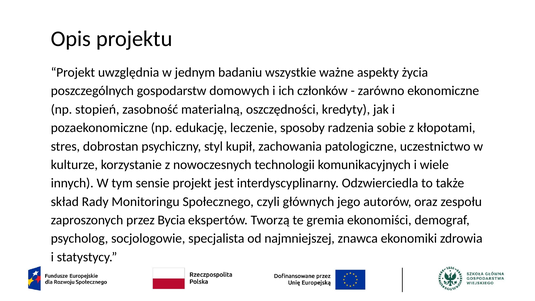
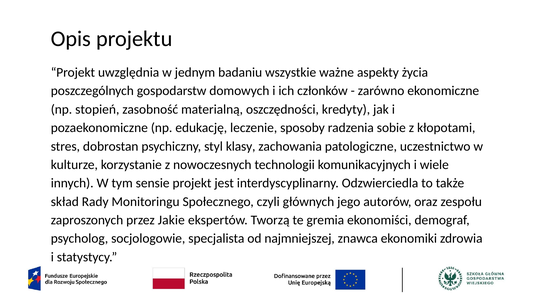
kupił: kupił -> klasy
Bycia: Bycia -> Jakie
